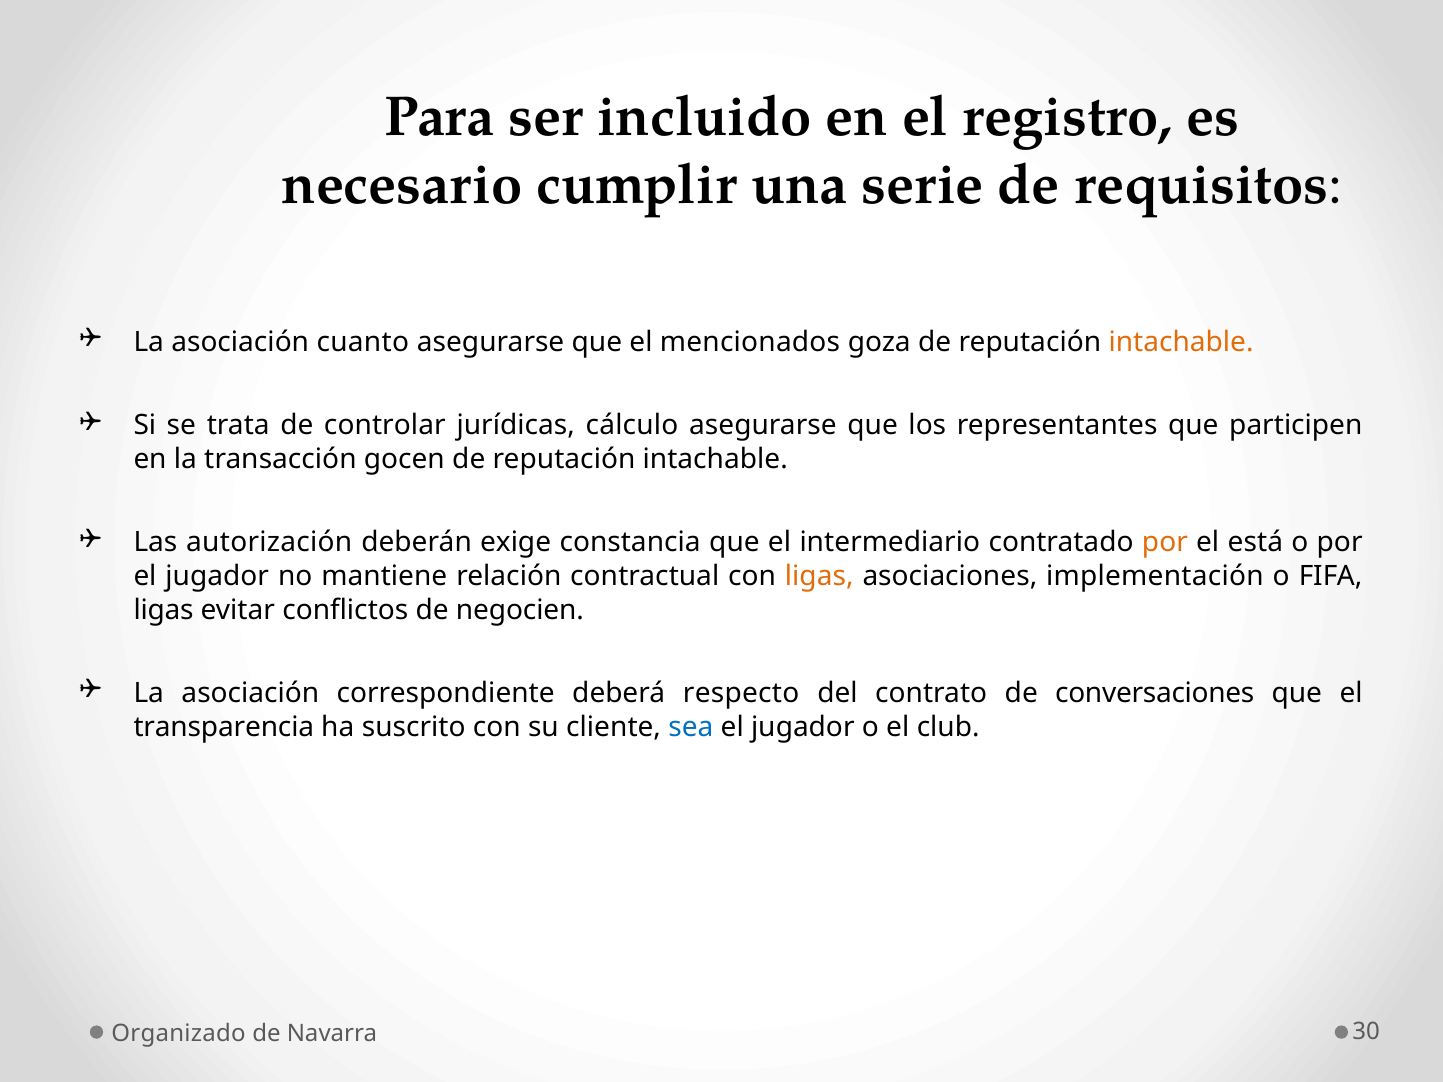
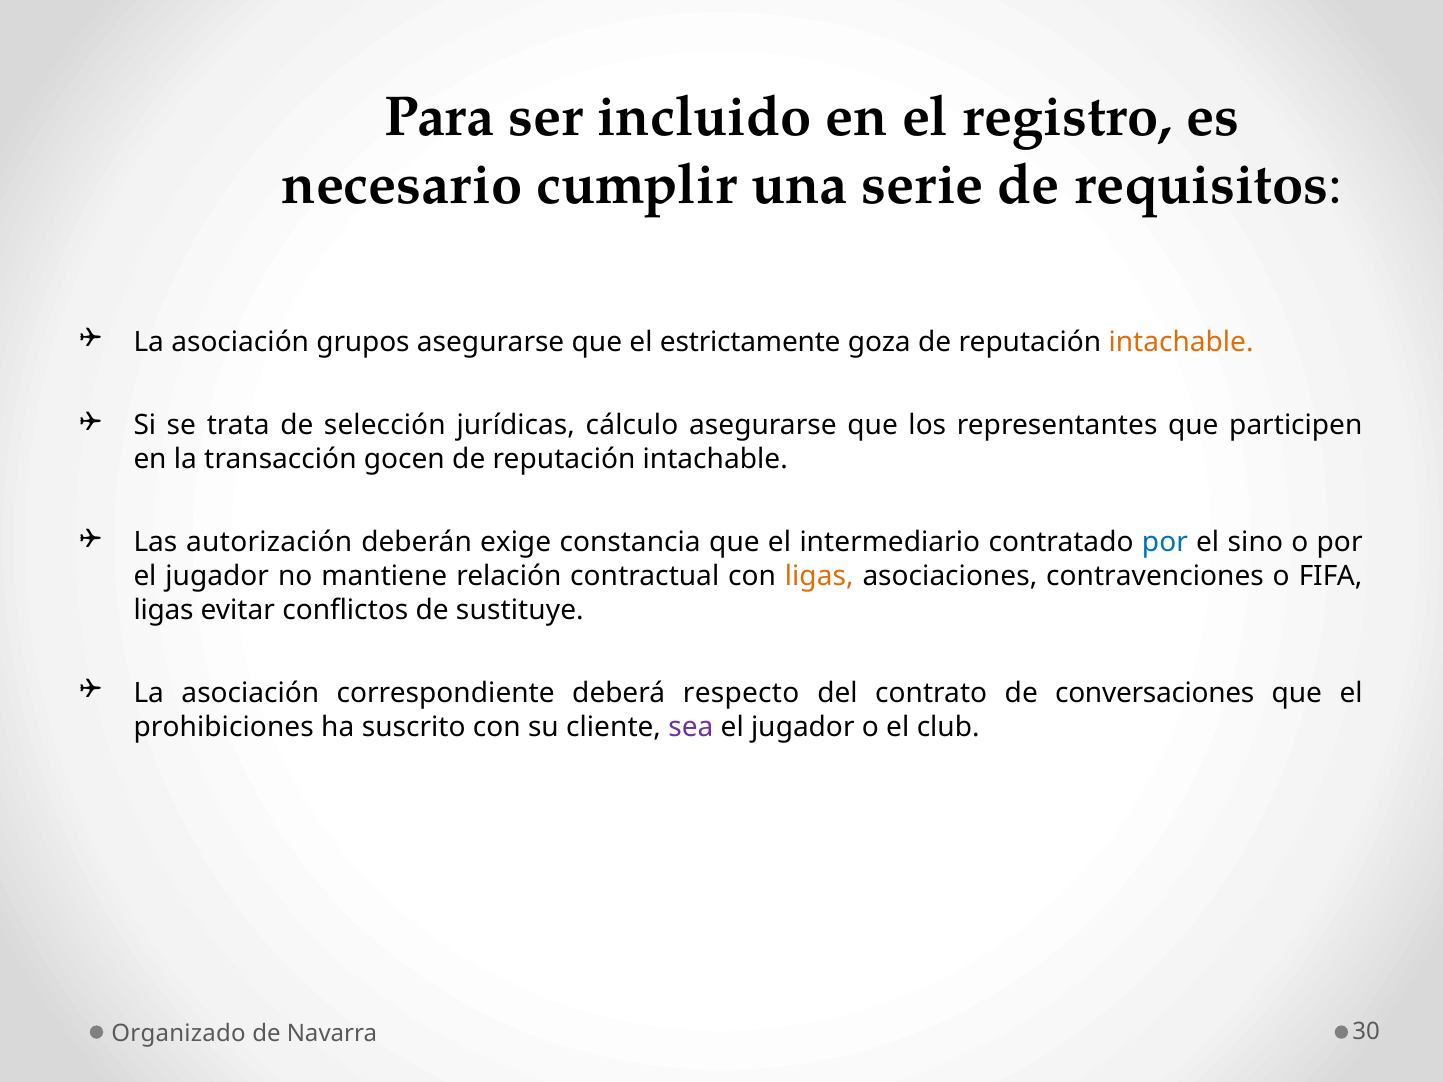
cuanto: cuanto -> grupos
mencionados: mencionados -> estrictamente
controlar: controlar -> selección
por at (1165, 543) colour: orange -> blue
está: está -> sino
implementación: implementación -> contravenciones
negocien: negocien -> sustituye
transparencia: transparencia -> prohibiciones
sea colour: blue -> purple
